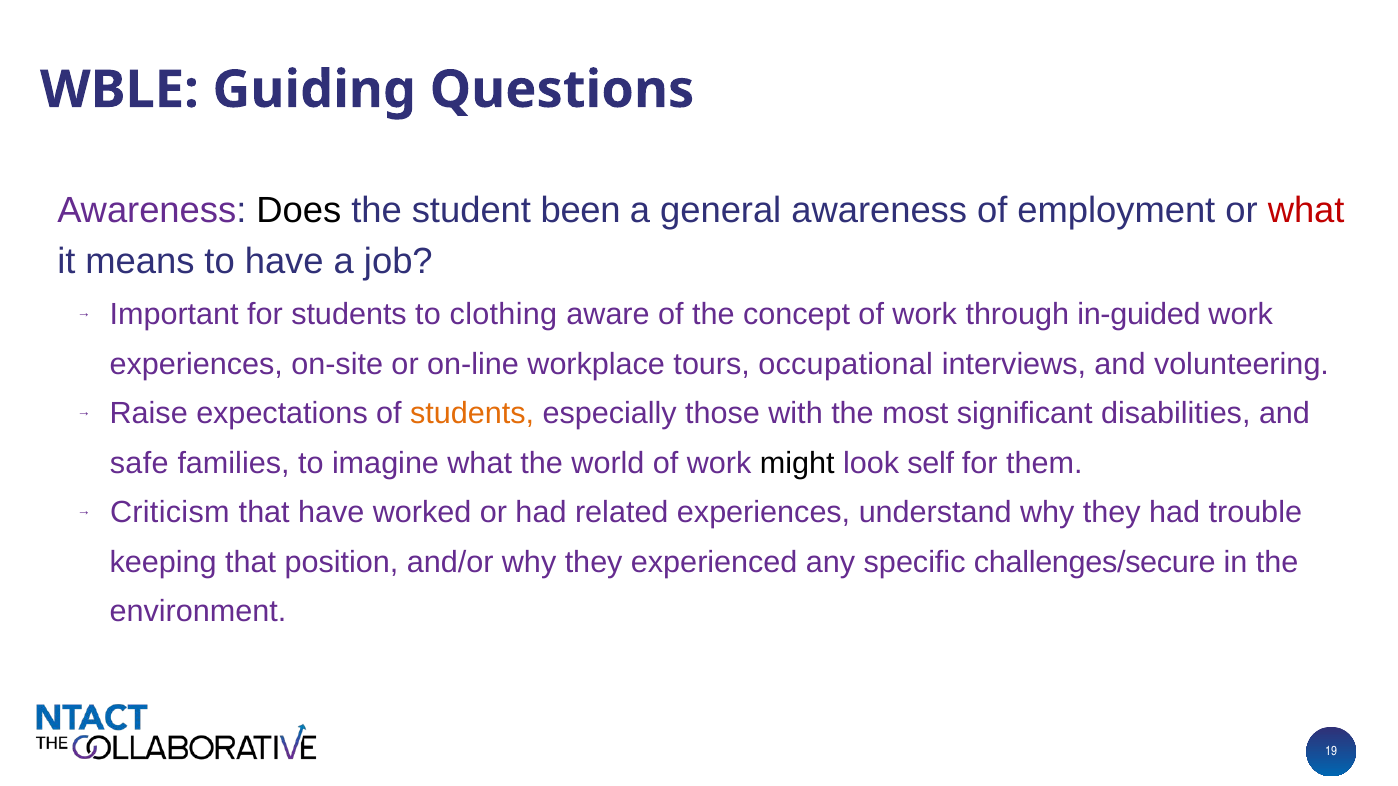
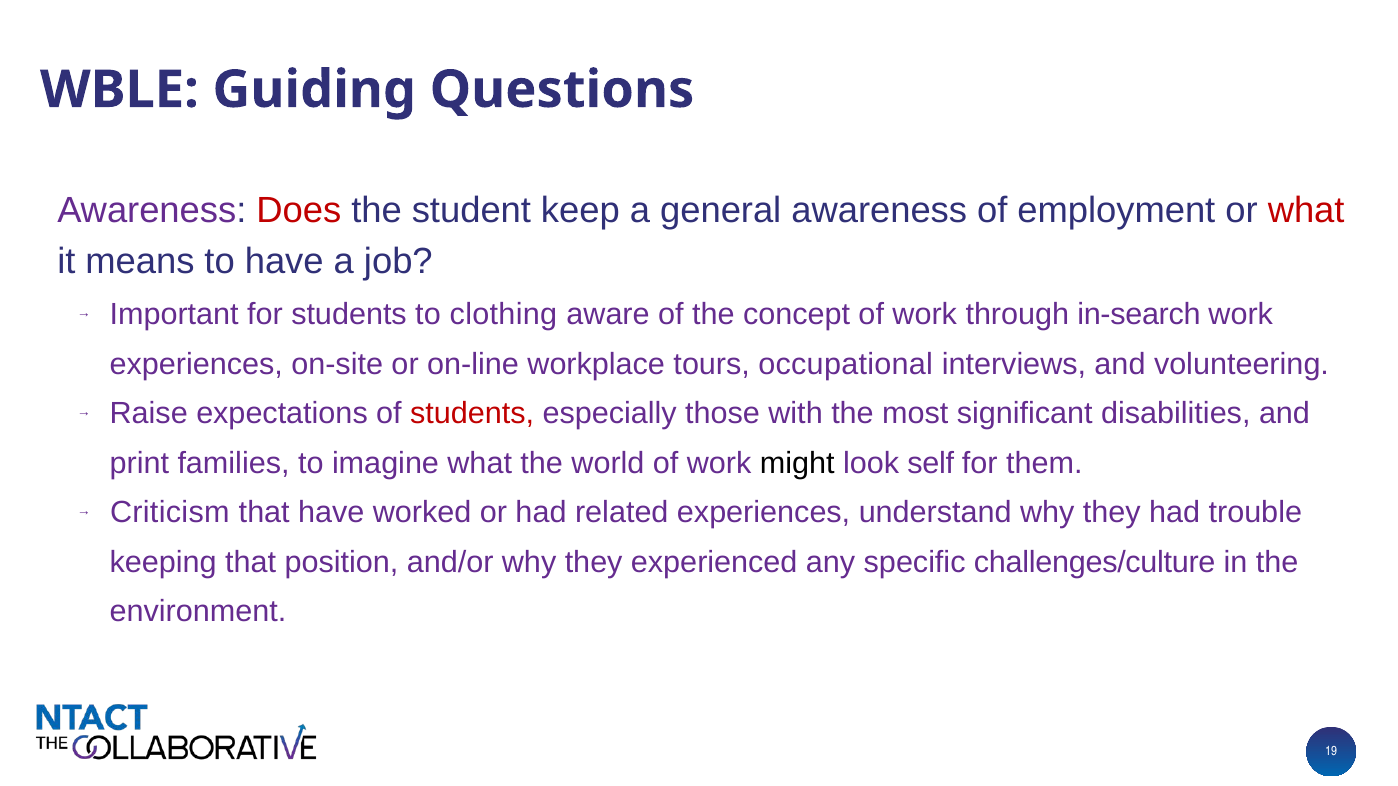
Does colour: black -> red
been: been -> keep
in-guided: in-guided -> in-search
students at (472, 414) colour: orange -> red
safe: safe -> print
challenges/secure: challenges/secure -> challenges/culture
